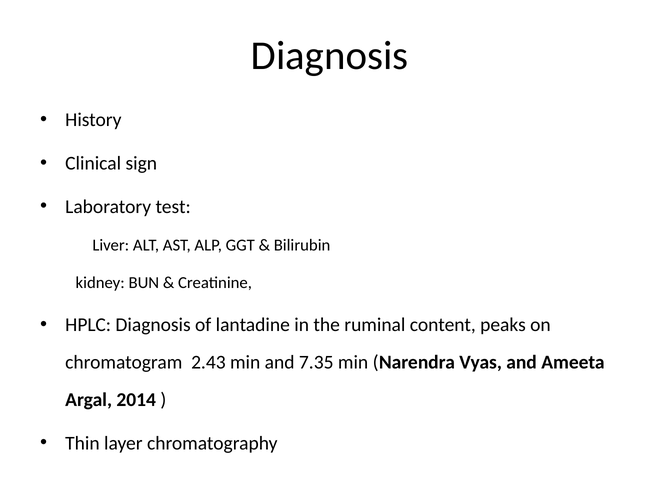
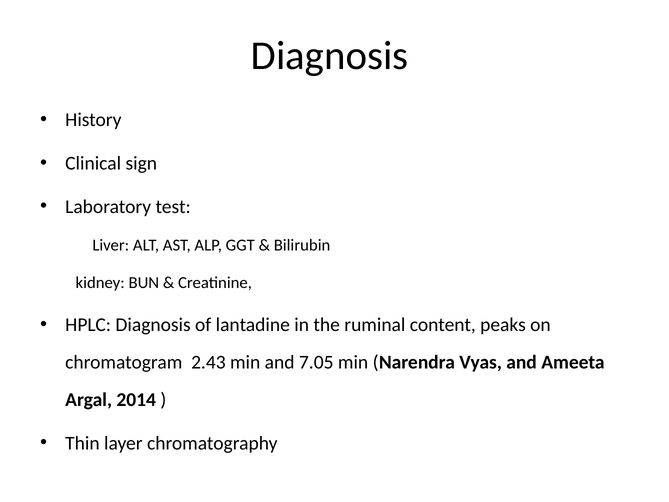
7.35: 7.35 -> 7.05
